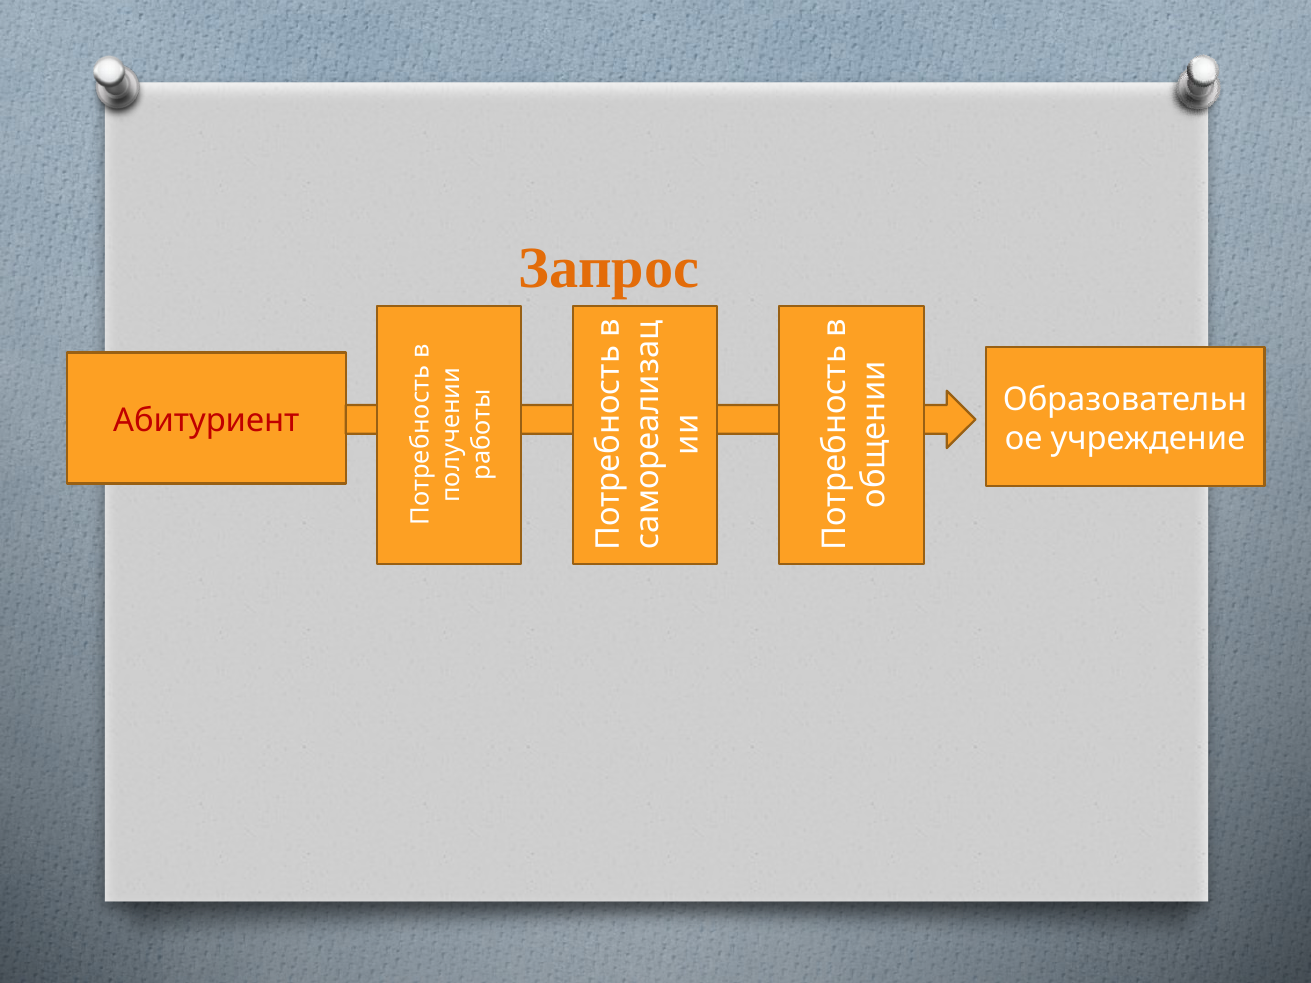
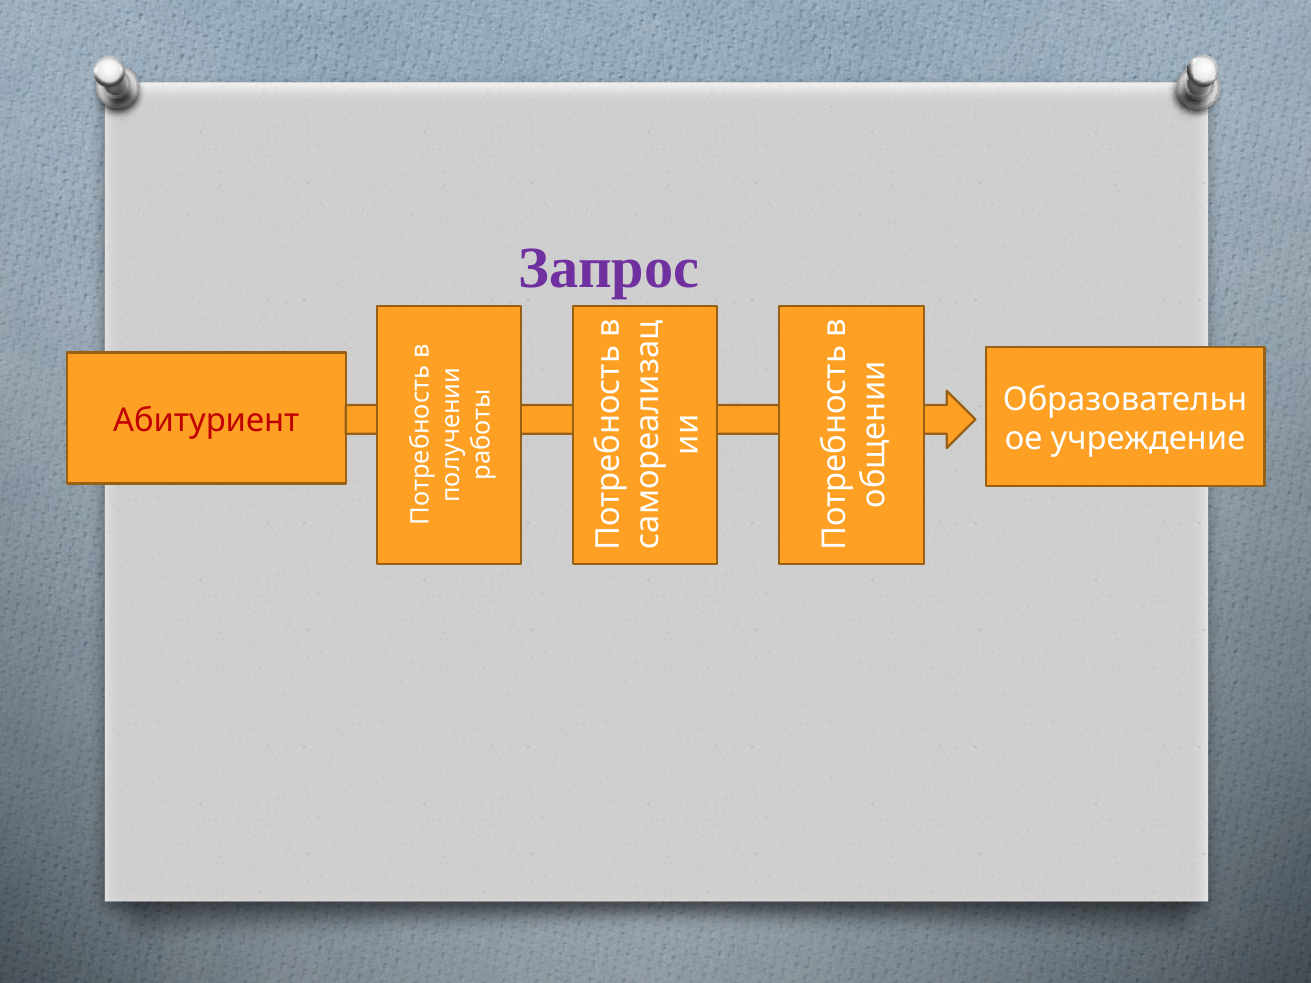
Запрос colour: orange -> purple
